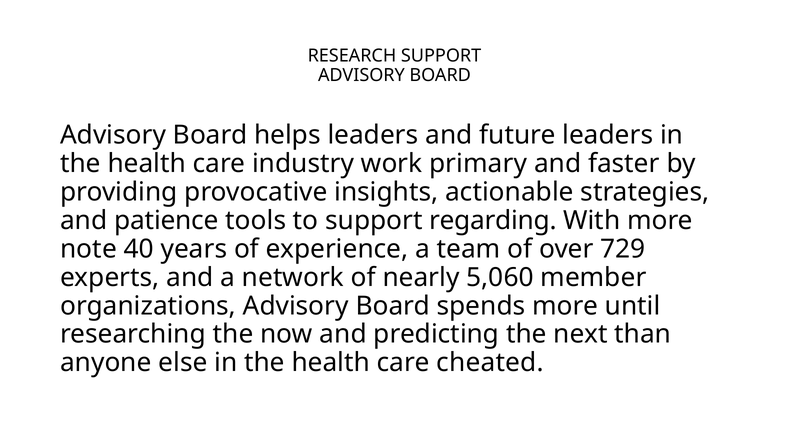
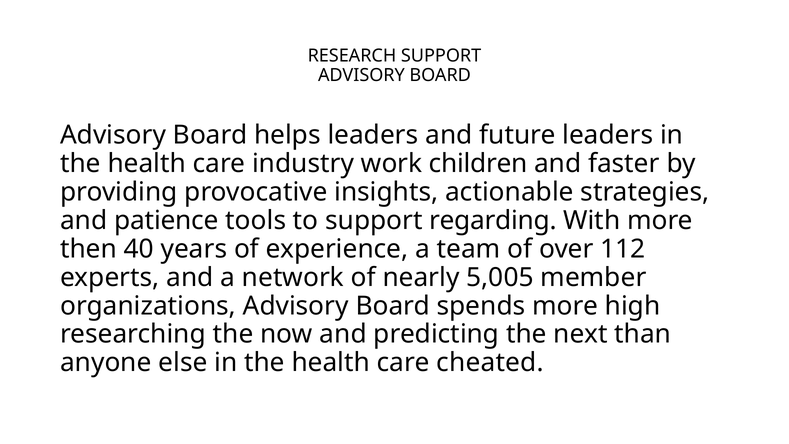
primary: primary -> children
note: note -> then
729: 729 -> 112
5,060: 5,060 -> 5,005
until: until -> high
